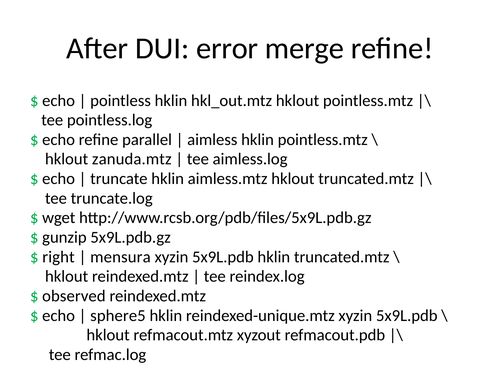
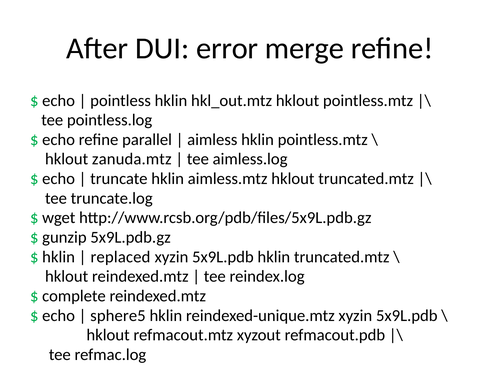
right at (59, 257): right -> hklin
mensura: mensura -> replaced
observed: observed -> complete
